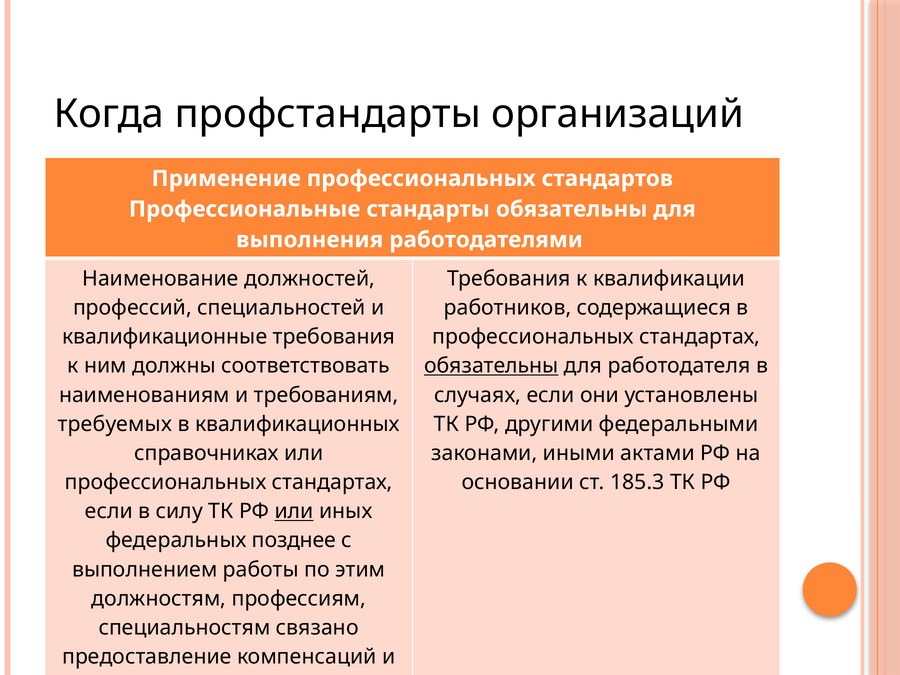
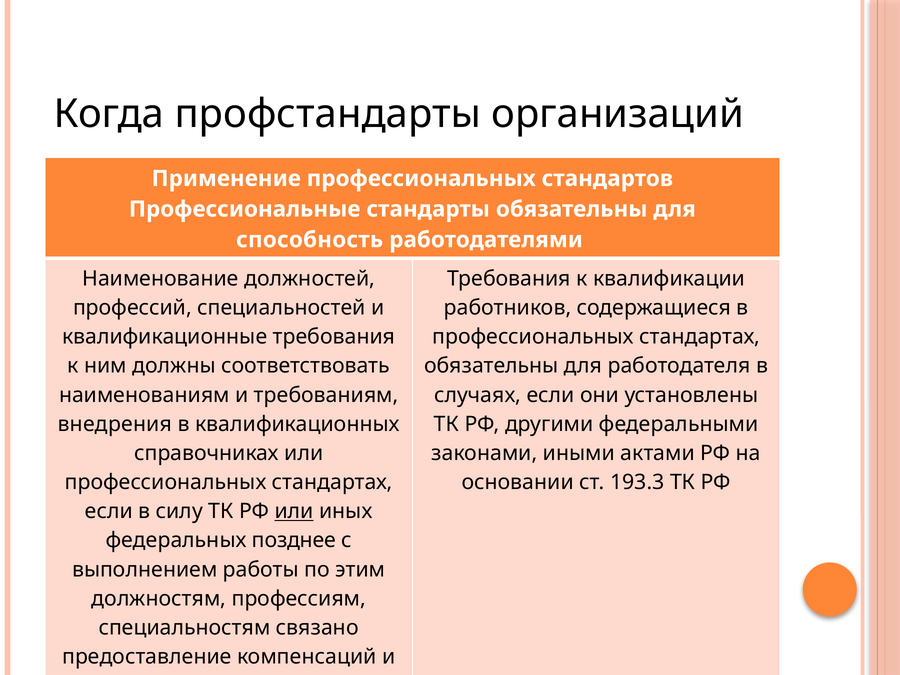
выполнения: выполнения -> способность
обязательны at (491, 366) underline: present -> none
требуемых: требуемых -> внедрения
185.3: 185.3 -> 193.3
